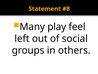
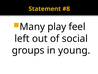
others: others -> young
